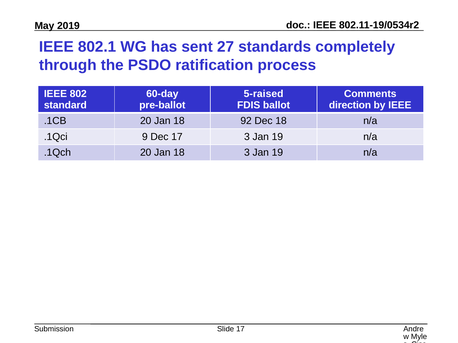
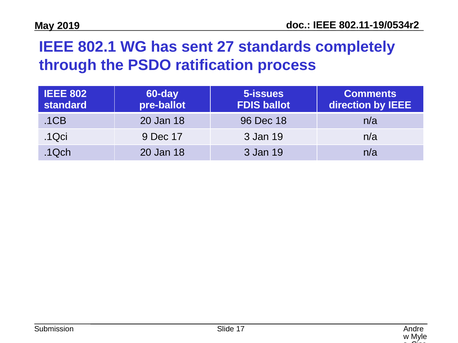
5-raised: 5-raised -> 5-issues
92: 92 -> 96
